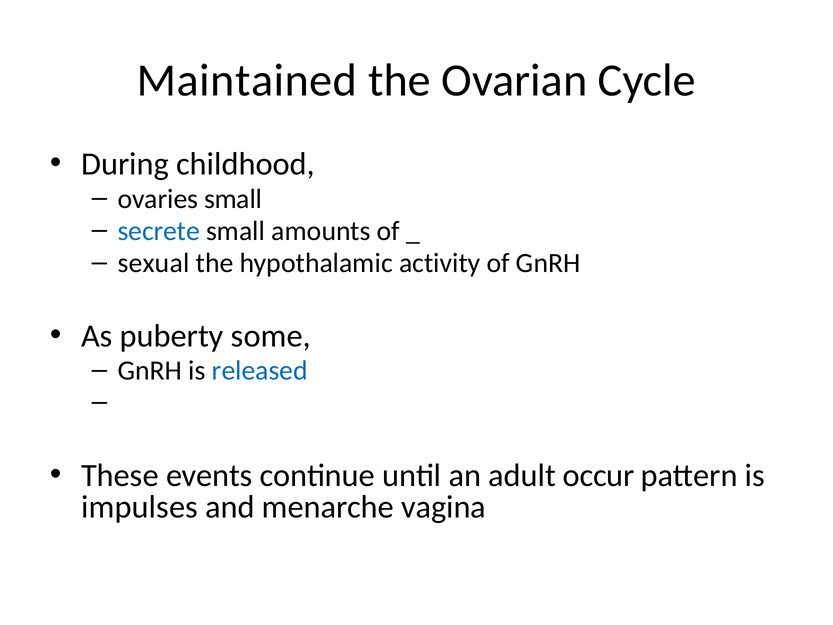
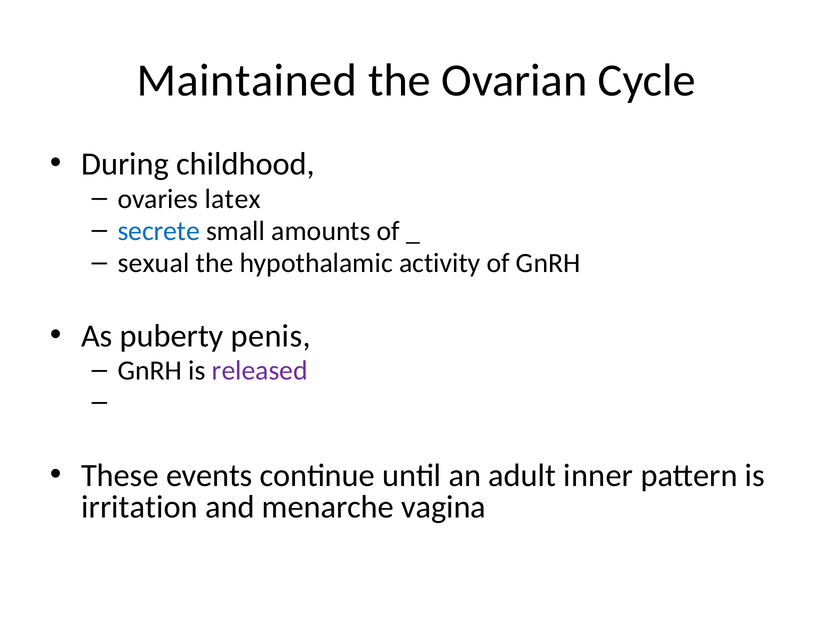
ovaries small: small -> latex
some: some -> penis
released colour: blue -> purple
occur: occur -> inner
impulses: impulses -> irritation
